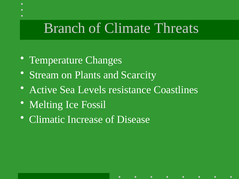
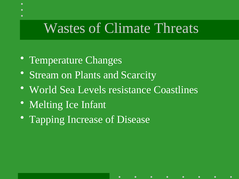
Branch: Branch -> Wastes
Active: Active -> World
Fossil: Fossil -> Infant
Climatic: Climatic -> Tapping
